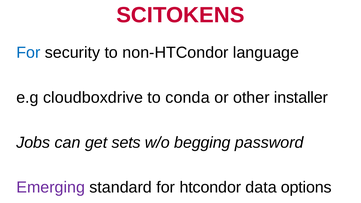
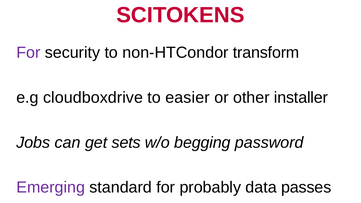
For at (28, 53) colour: blue -> purple
language: language -> transform
conda: conda -> easier
htcondor: htcondor -> probably
options: options -> passes
